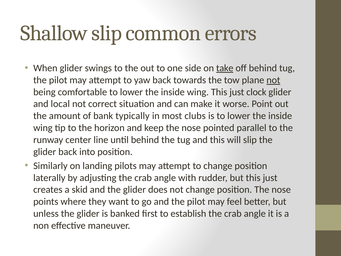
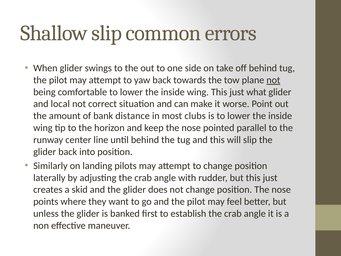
take underline: present -> none
clock: clock -> what
typically: typically -> distance
